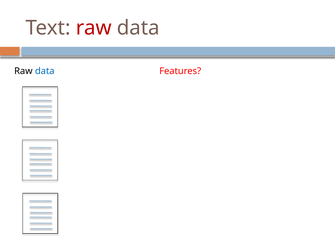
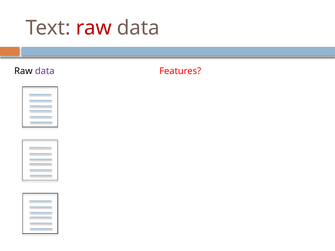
data at (45, 71) colour: blue -> purple
